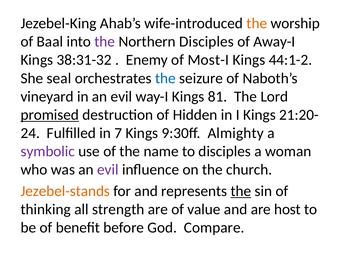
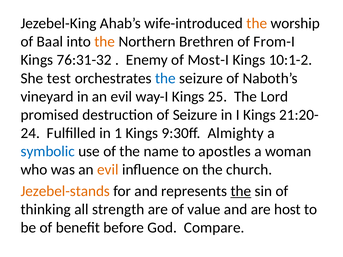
the at (105, 42) colour: purple -> orange
Northern Disciples: Disciples -> Brethren
Away-I: Away-I -> From-I
38:31-32: 38:31-32 -> 76:31-32
44:1-2: 44:1-2 -> 10:1-2
seal: seal -> test
81: 81 -> 25
promised underline: present -> none
of Hidden: Hidden -> Seizure
7: 7 -> 1
symbolic colour: purple -> blue
to disciples: disciples -> apostles
evil at (108, 170) colour: purple -> orange
